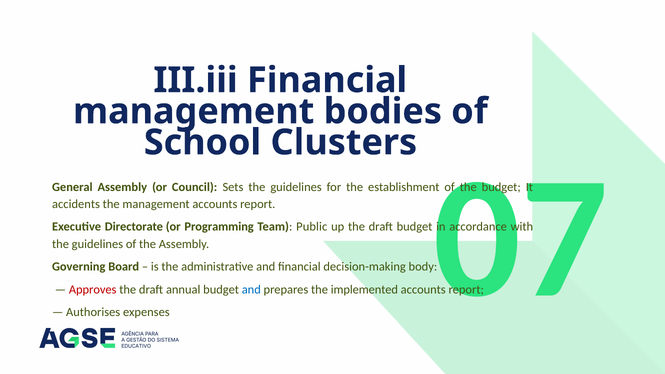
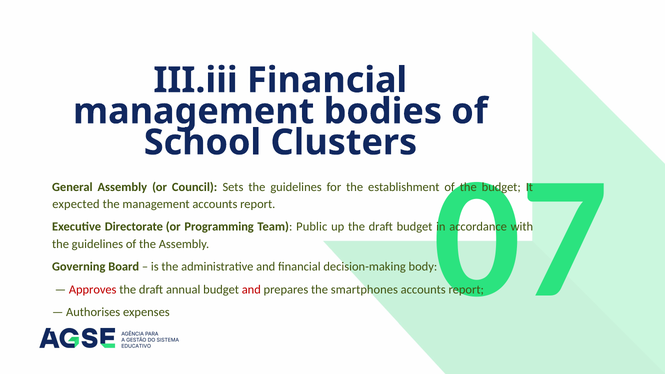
accidents: accidents -> expected
and at (251, 290) colour: blue -> red
implemented: implemented -> smartphones
